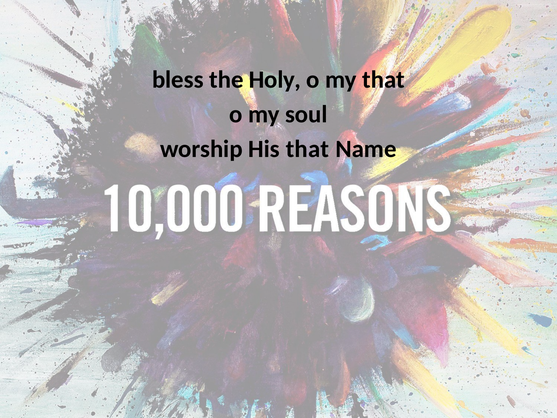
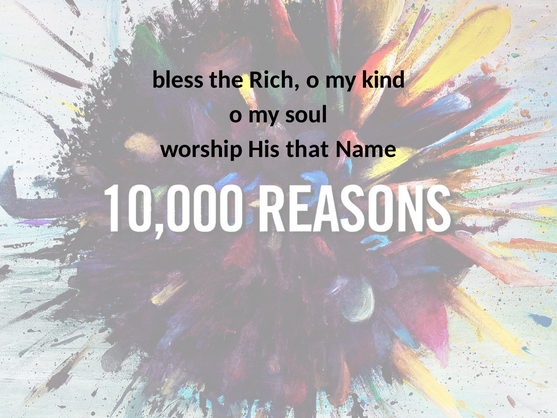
Holy: Holy -> Rich
my that: that -> kind
